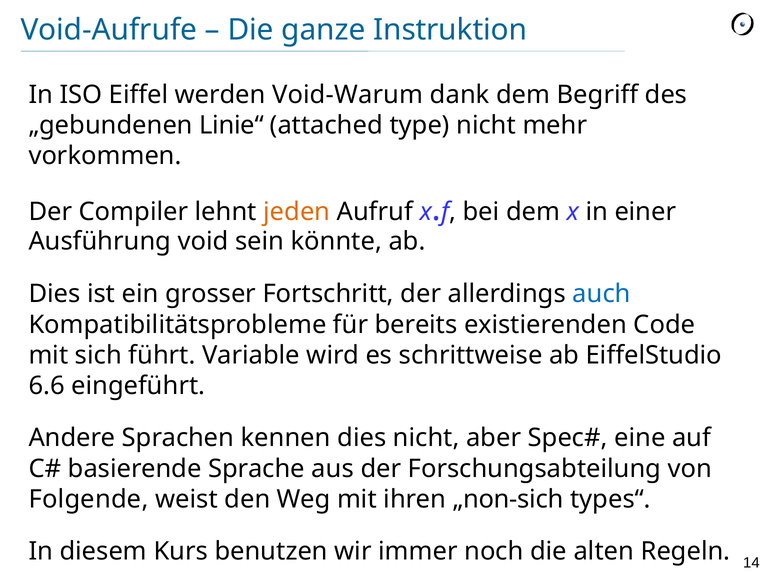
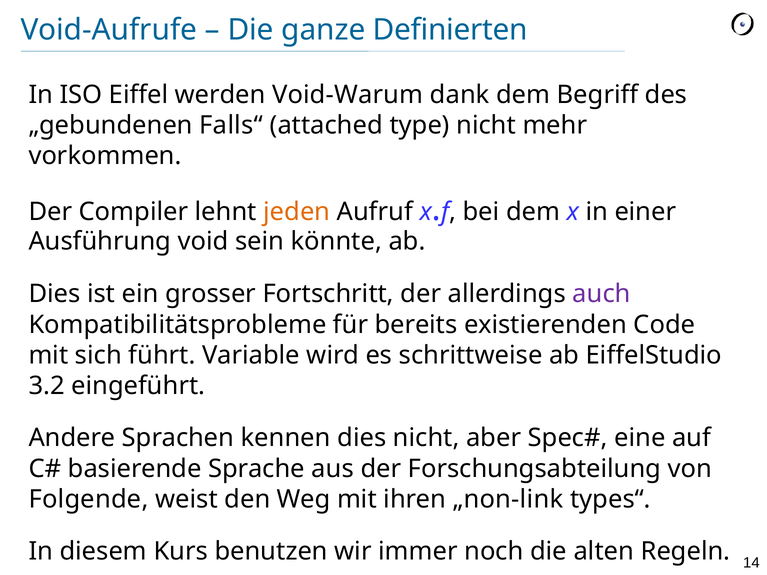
Instruktion: Instruktion -> Definierten
Linie“: Linie“ -> Falls“
auch colour: blue -> purple
6.6: 6.6 -> 3.2
„non-sich: „non-sich -> „non-link
